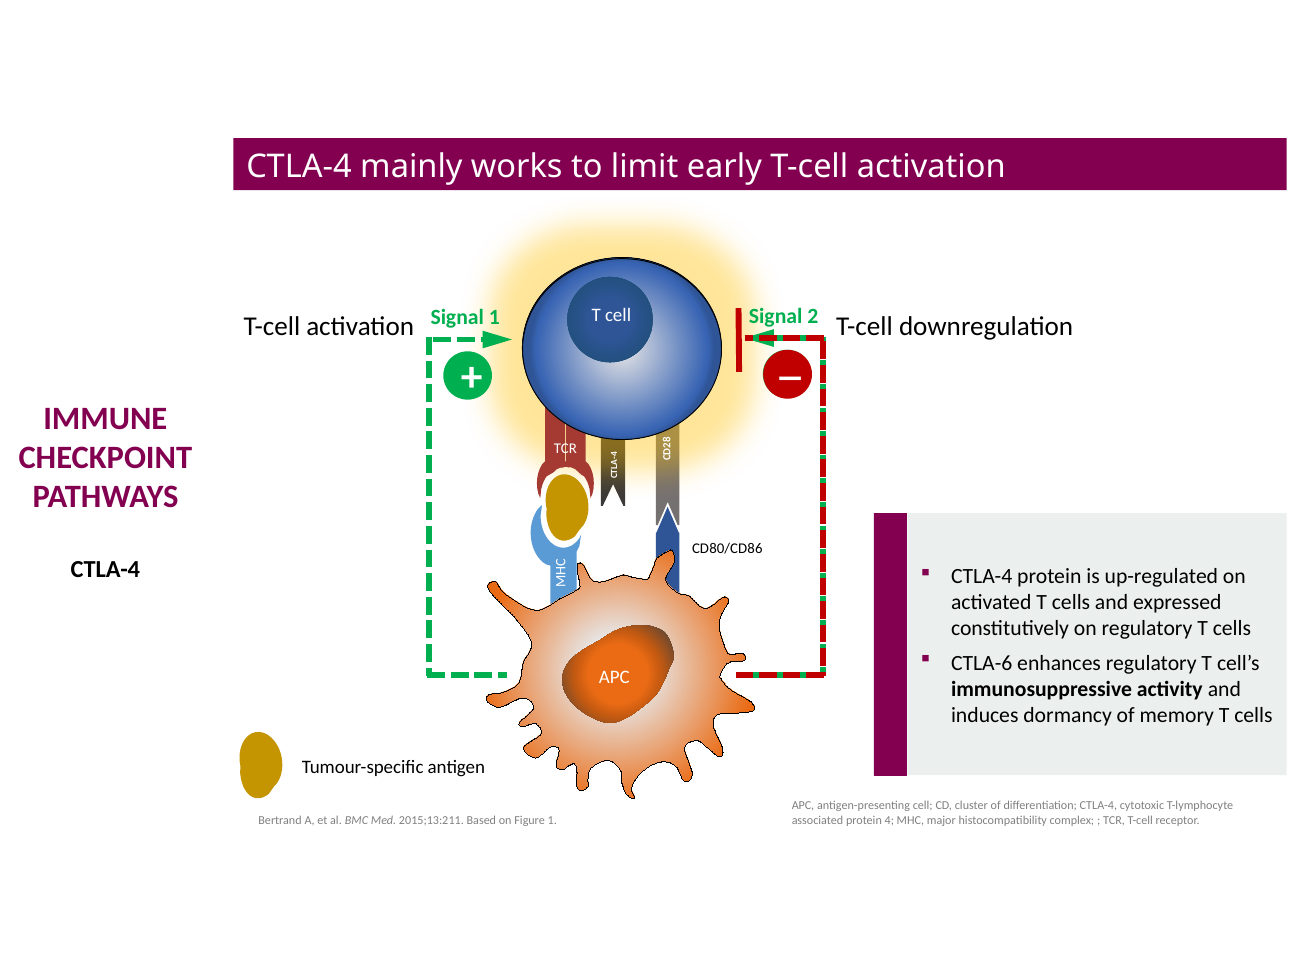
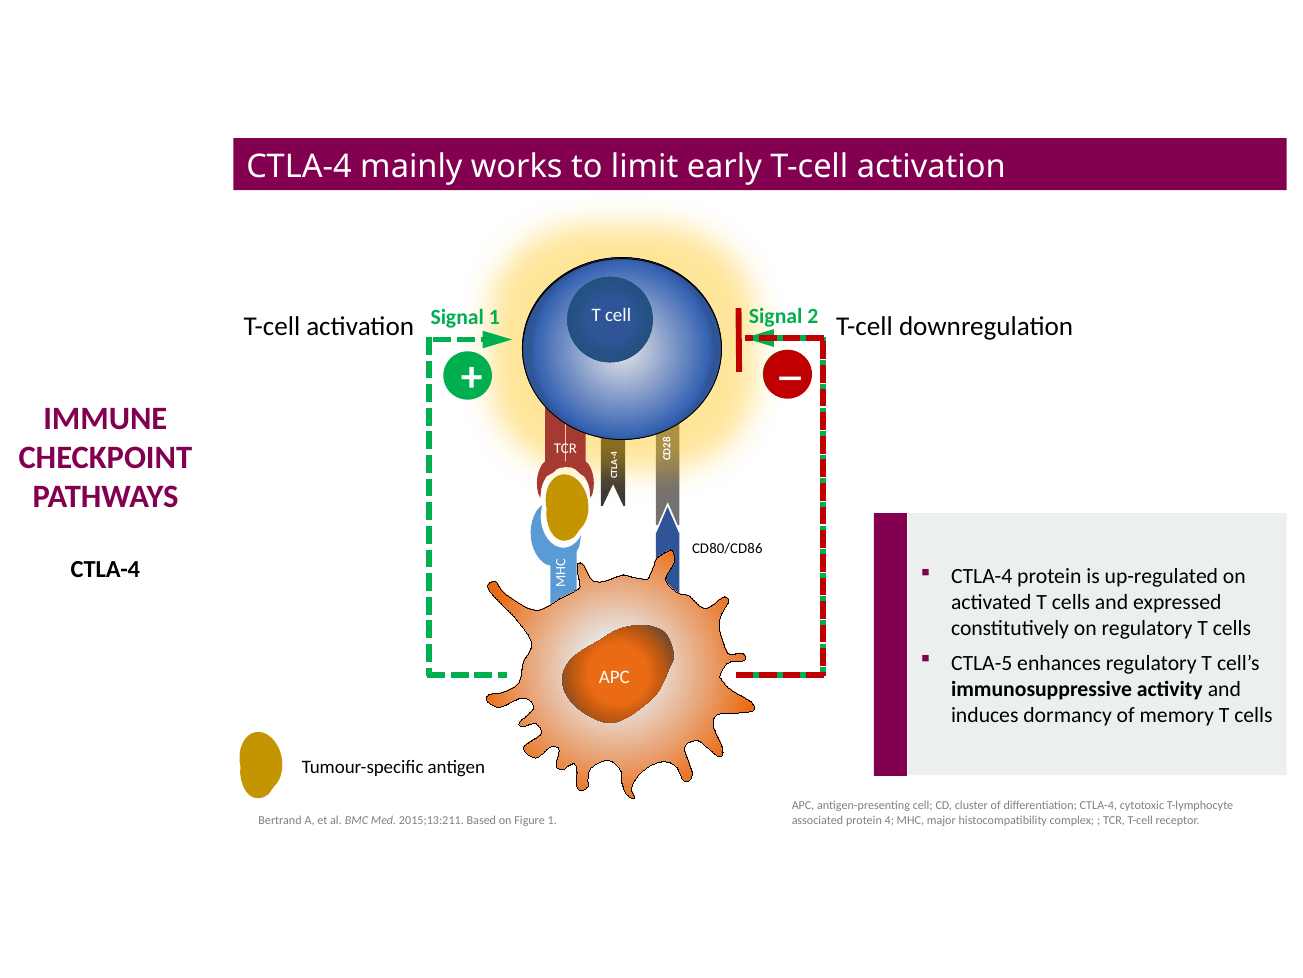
CTLA-6: CTLA-6 -> CTLA-5
